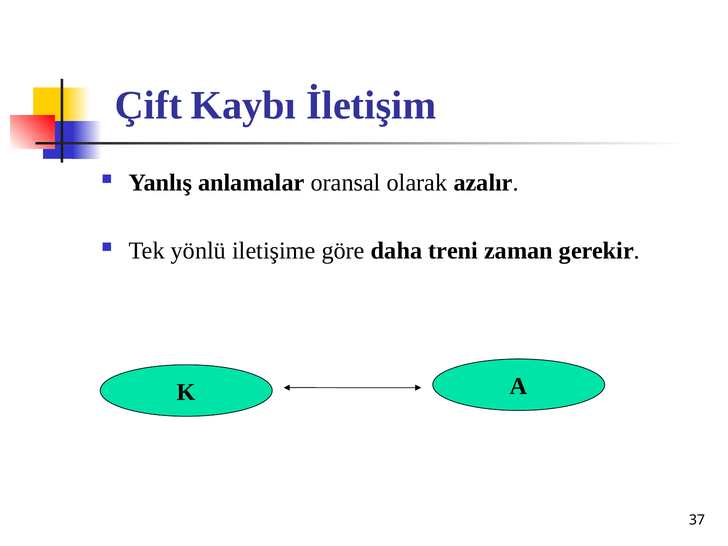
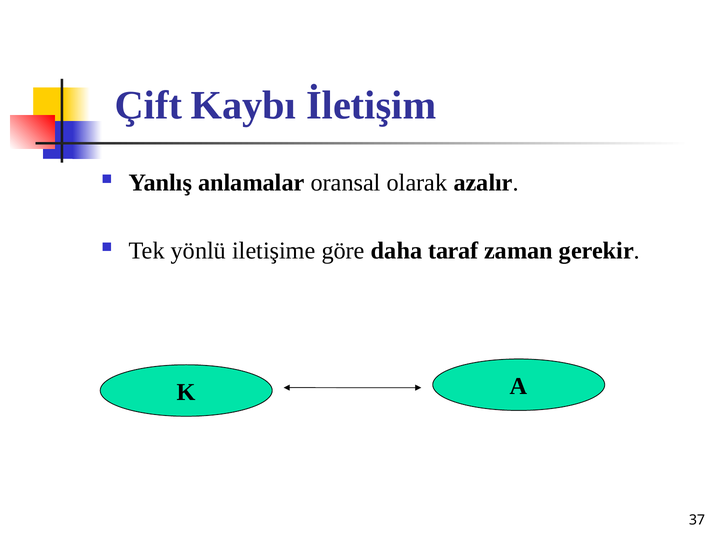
treni: treni -> taraf
